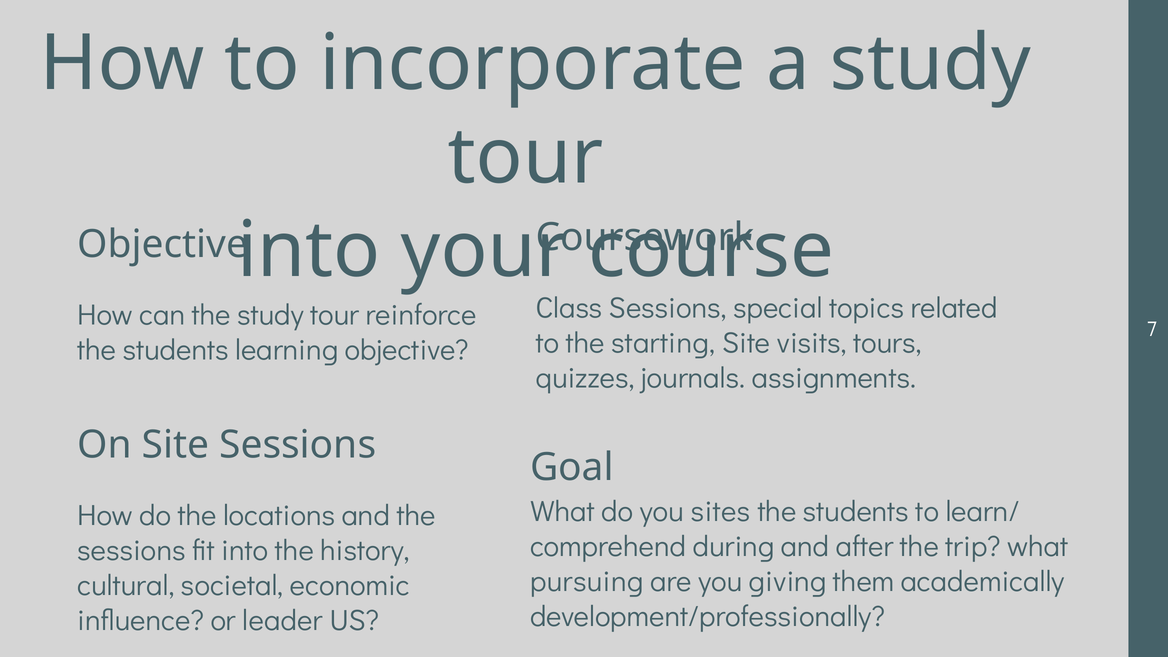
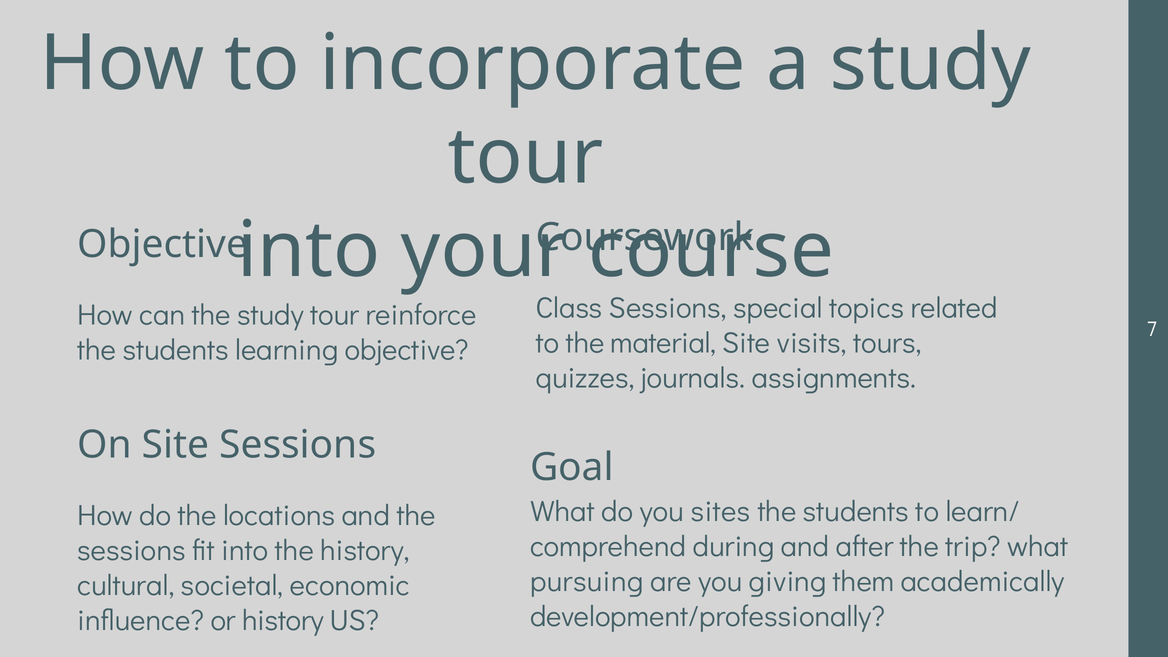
starting: starting -> material
or leader: leader -> history
